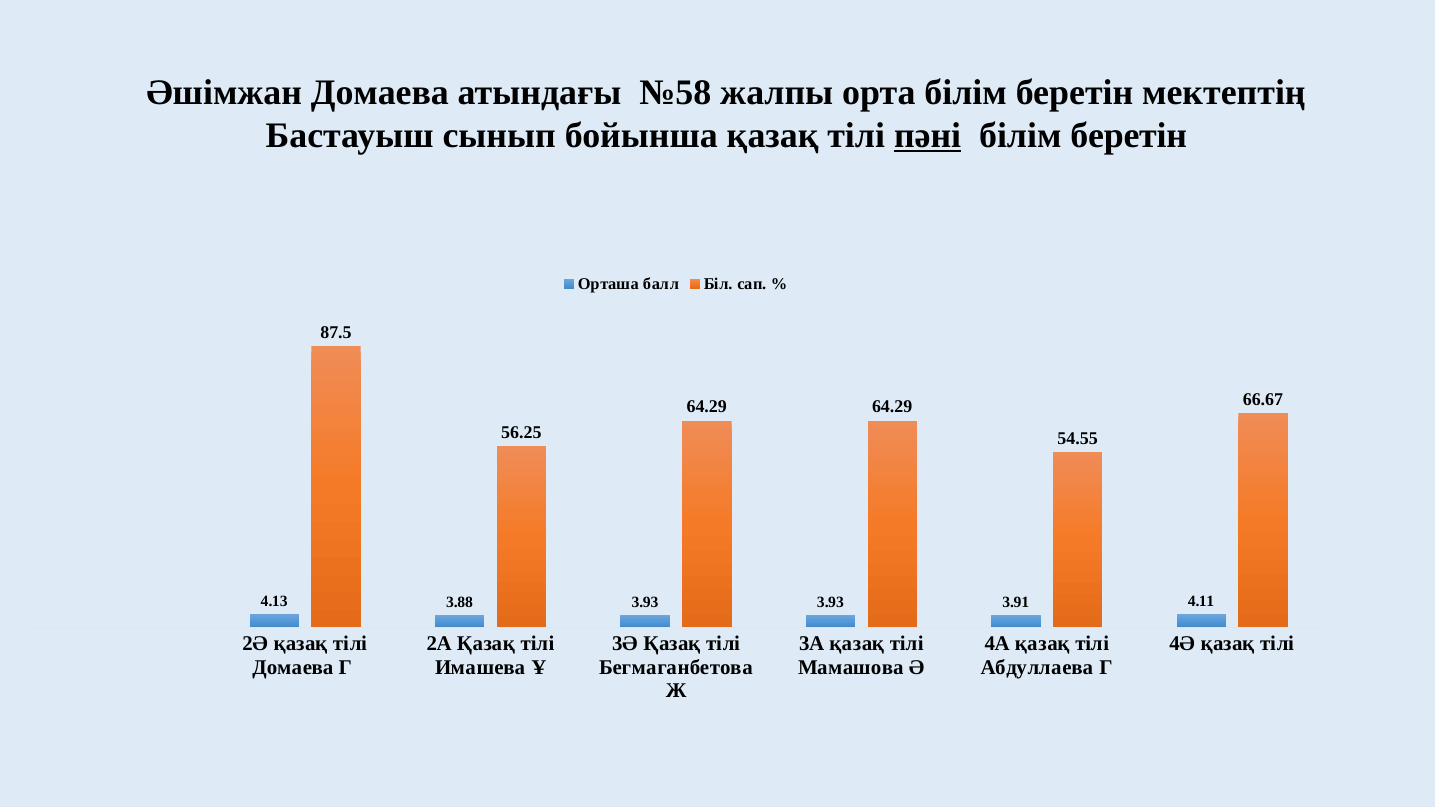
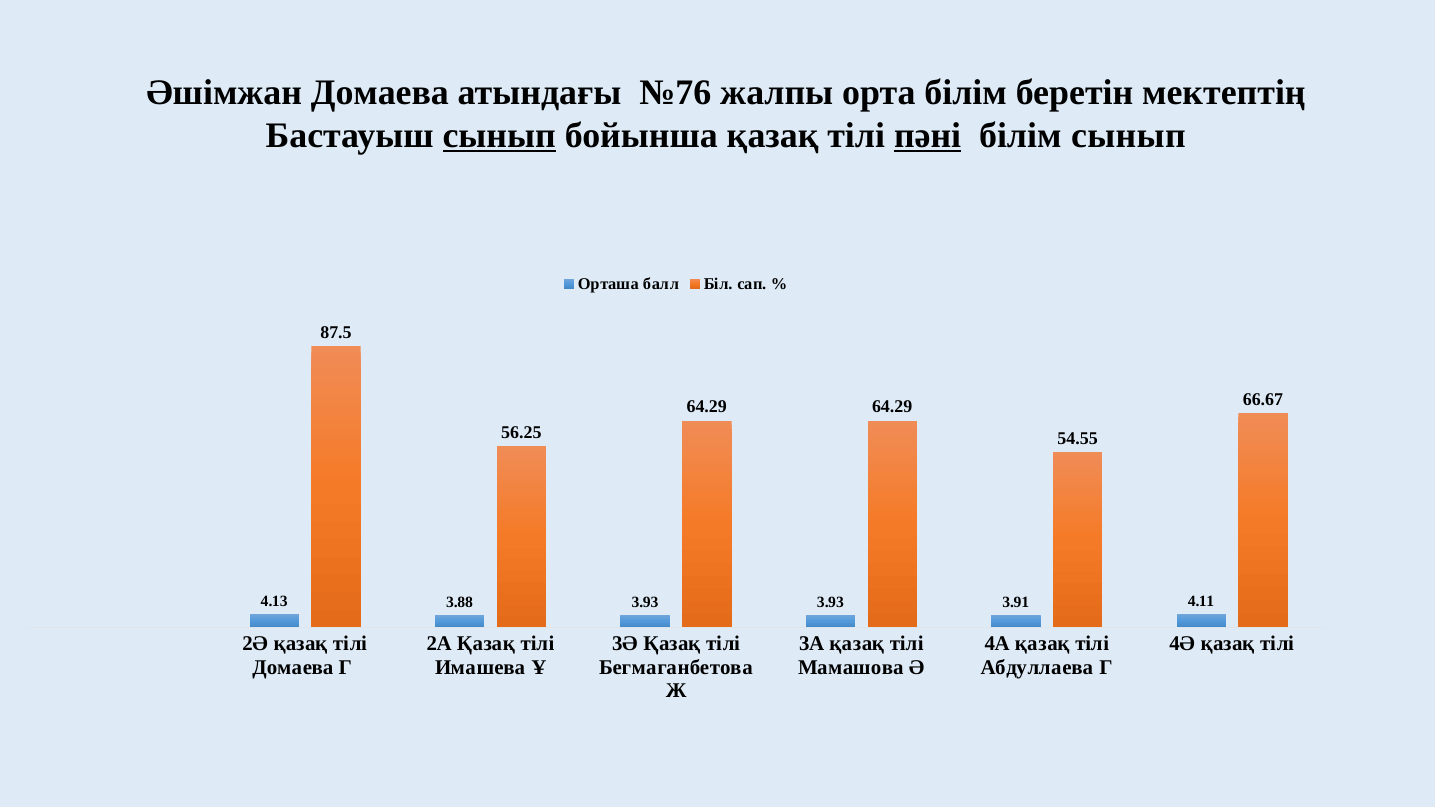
№58: №58 -> №76
сынып at (499, 136) underline: none -> present
беретін at (1129, 136): беретін -> сынып
